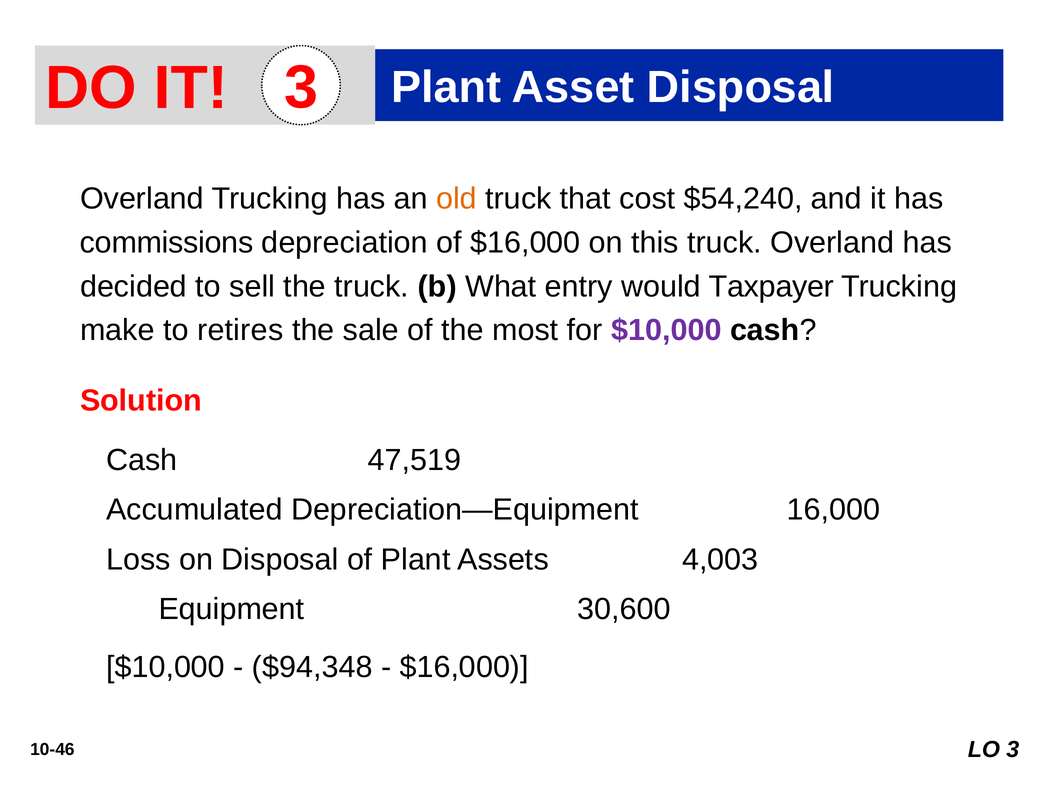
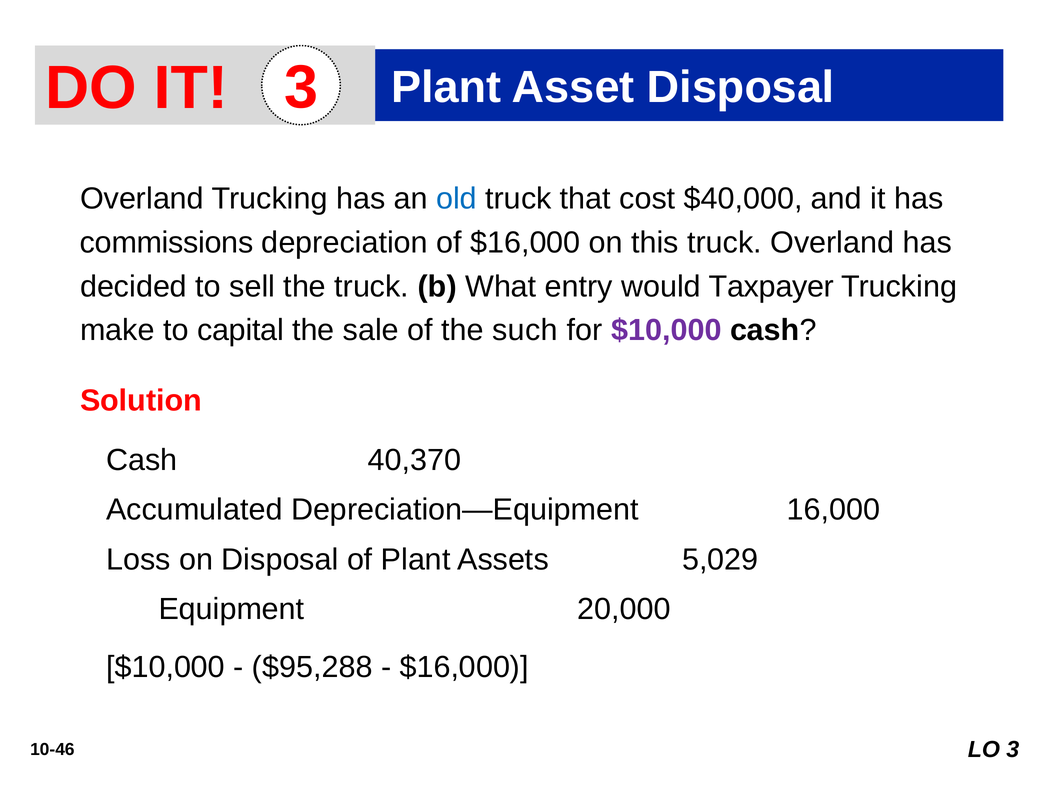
old colour: orange -> blue
$54,240: $54,240 -> $40,000
retires: retires -> capital
most: most -> such
47,519: 47,519 -> 40,370
4,003: 4,003 -> 5,029
30,600: 30,600 -> 20,000
$94,348: $94,348 -> $95,288
